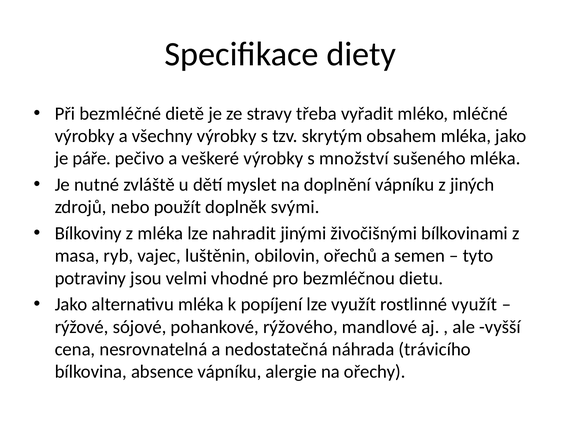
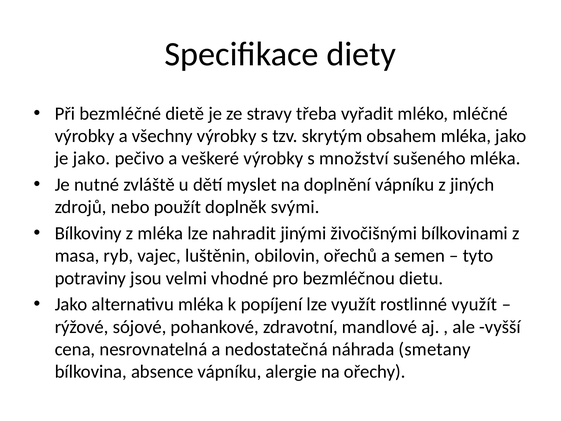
je páře: páře -> jako
rýžového: rýžového -> zdravotní
trávicího: trávicího -> smetany
